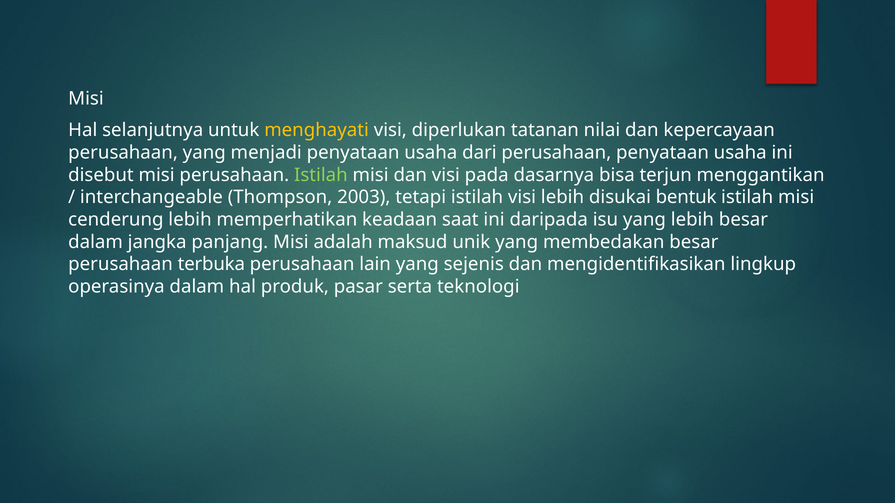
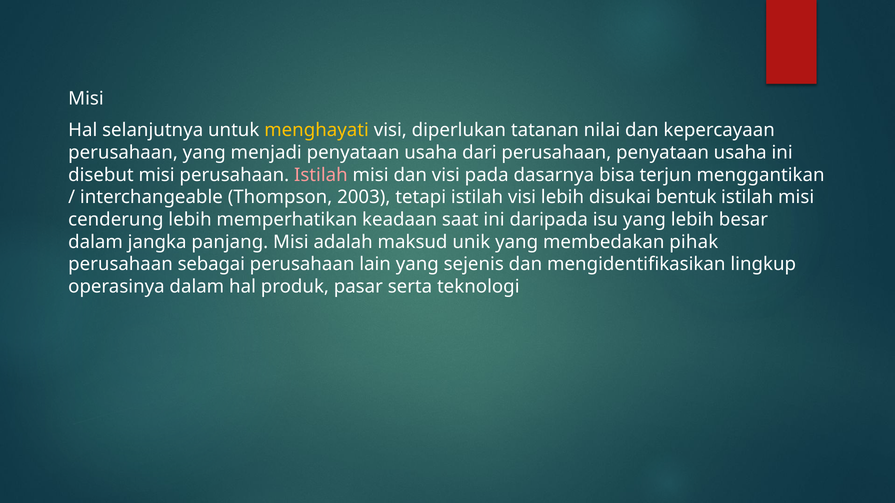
Istilah at (321, 175) colour: light green -> pink
membedakan besar: besar -> pihak
terbuka: terbuka -> sebagai
